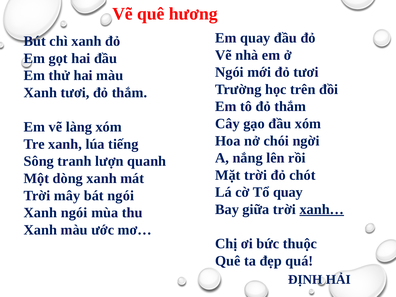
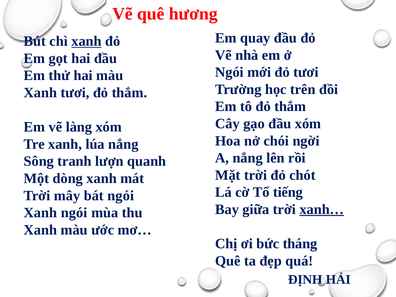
xanh at (86, 41) underline: none -> present
lúa tiếng: tiếng -> nắng
Tổ quay: quay -> tiếng
thuộc: thuộc -> tháng
